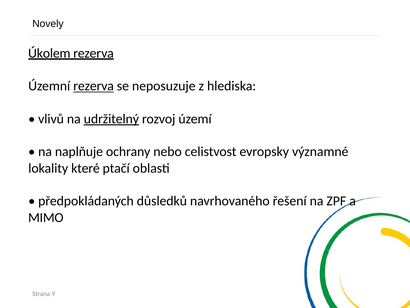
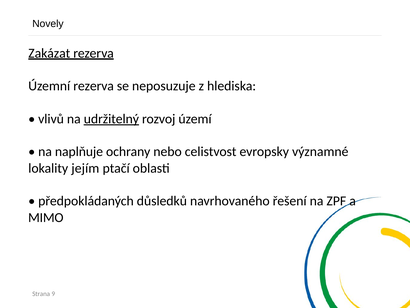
Úkolem: Úkolem -> Zakázat
rezerva at (94, 86) underline: present -> none
které: které -> jejím
